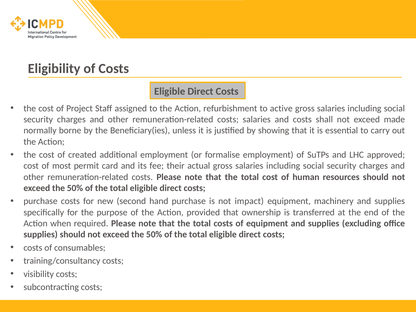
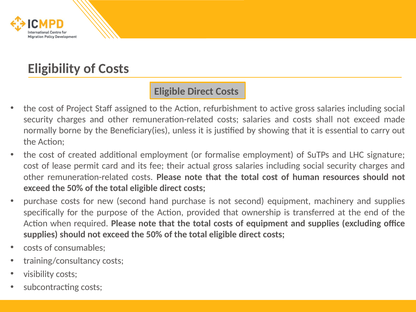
approved: approved -> signature
most: most -> lease
not impact: impact -> second
